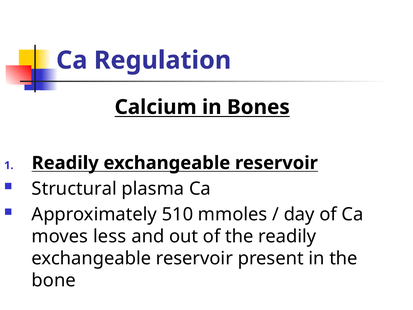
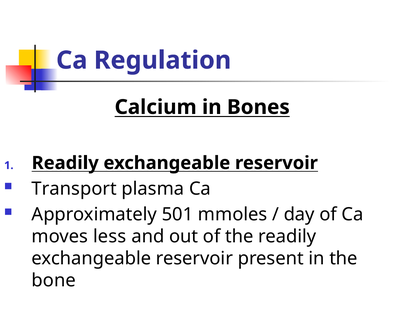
Structural: Structural -> Transport
510: 510 -> 501
